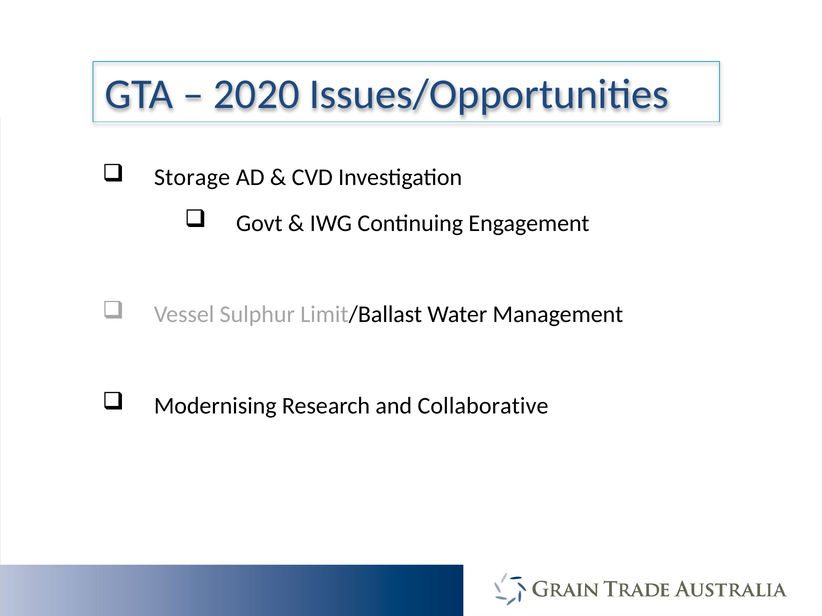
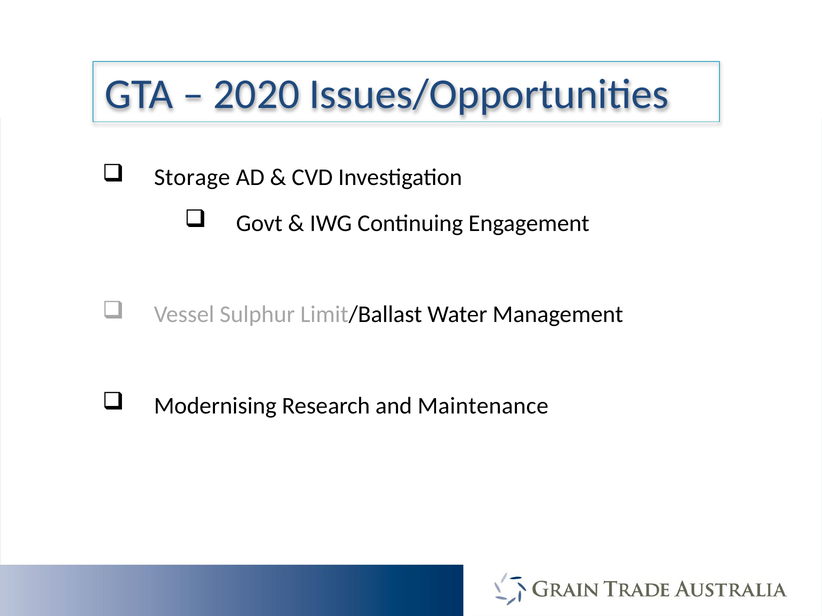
Collaborative: Collaborative -> Maintenance
